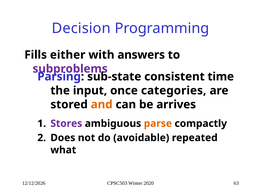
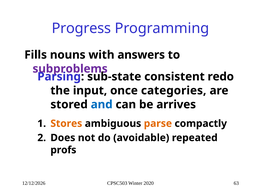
Decision: Decision -> Progress
either: either -> nouns
time: time -> redo
and colour: orange -> blue
Stores colour: purple -> orange
what: what -> profs
